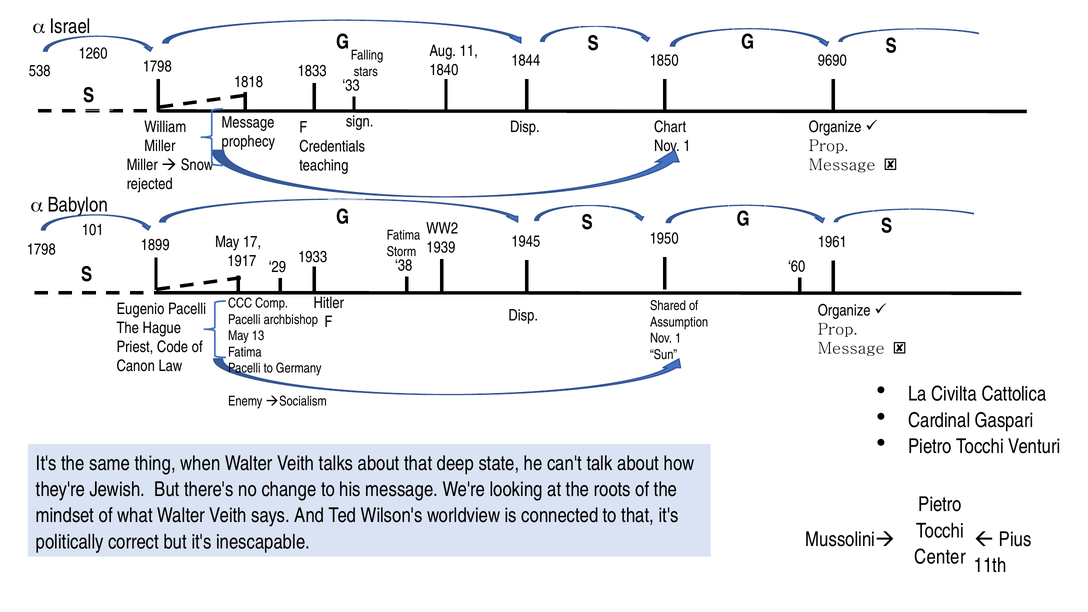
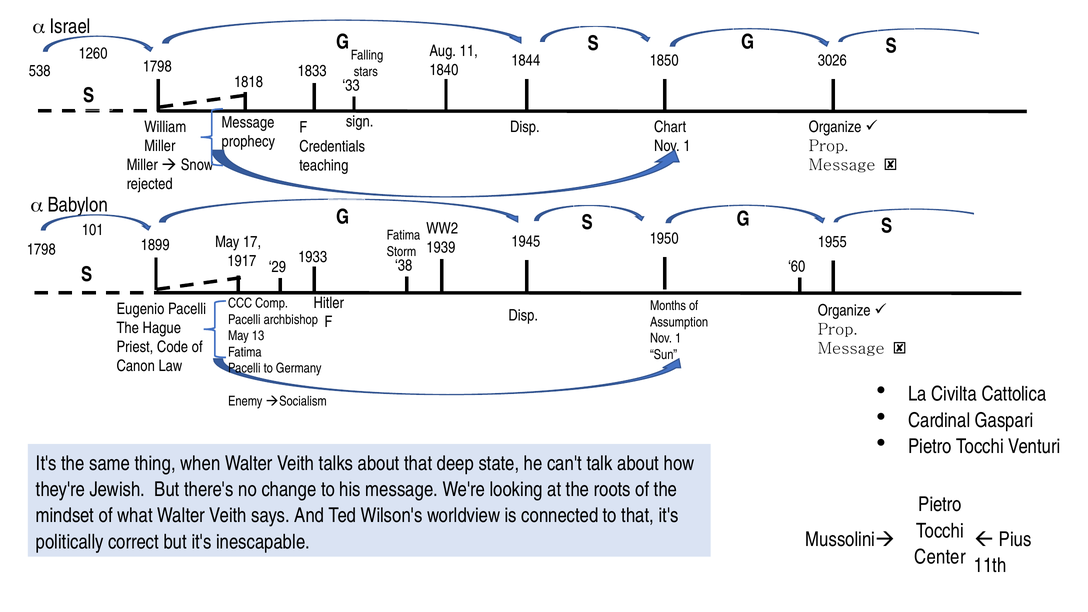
9690: 9690 -> 3026
1961: 1961 -> 1955
Shared: Shared -> Months
